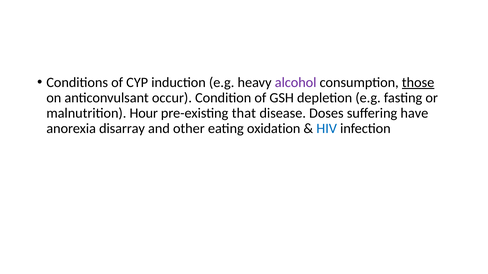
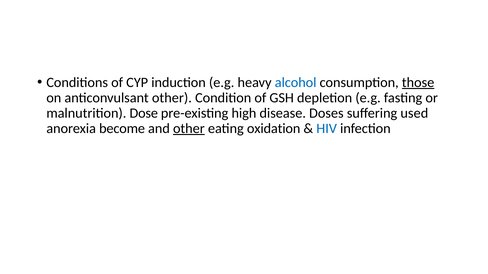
alcohol colour: purple -> blue
anticonvulsant occur: occur -> other
Hour: Hour -> Dose
that: that -> high
have: have -> used
disarray: disarray -> become
other at (189, 129) underline: none -> present
